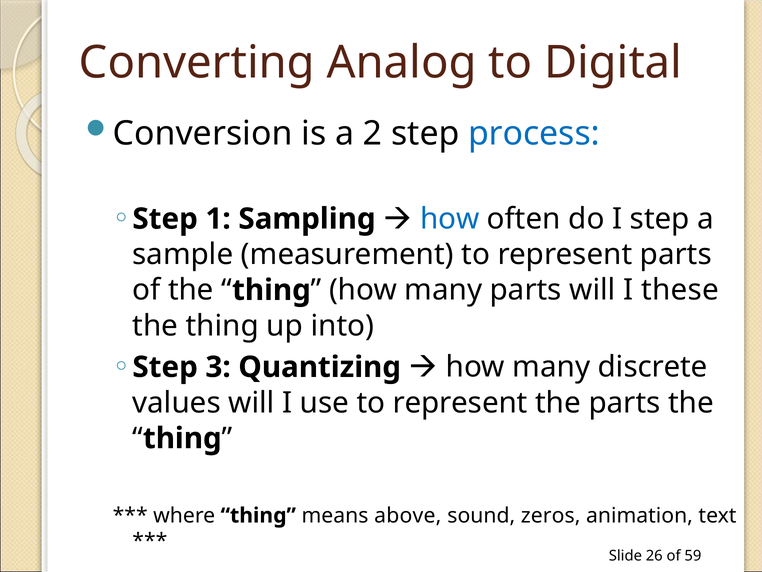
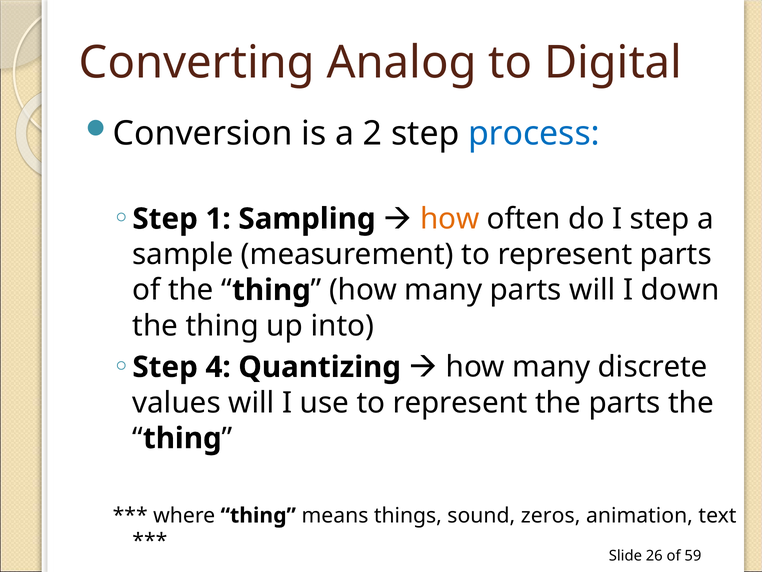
how at (450, 219) colour: blue -> orange
these: these -> down
3: 3 -> 4
above: above -> things
